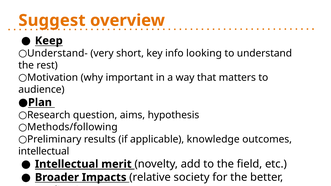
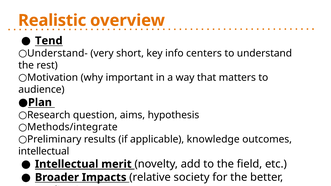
Suggest: Suggest -> Realistic
Keep: Keep -> Tend
looking: looking -> centers
Methods/following: Methods/following -> Methods/integrate
